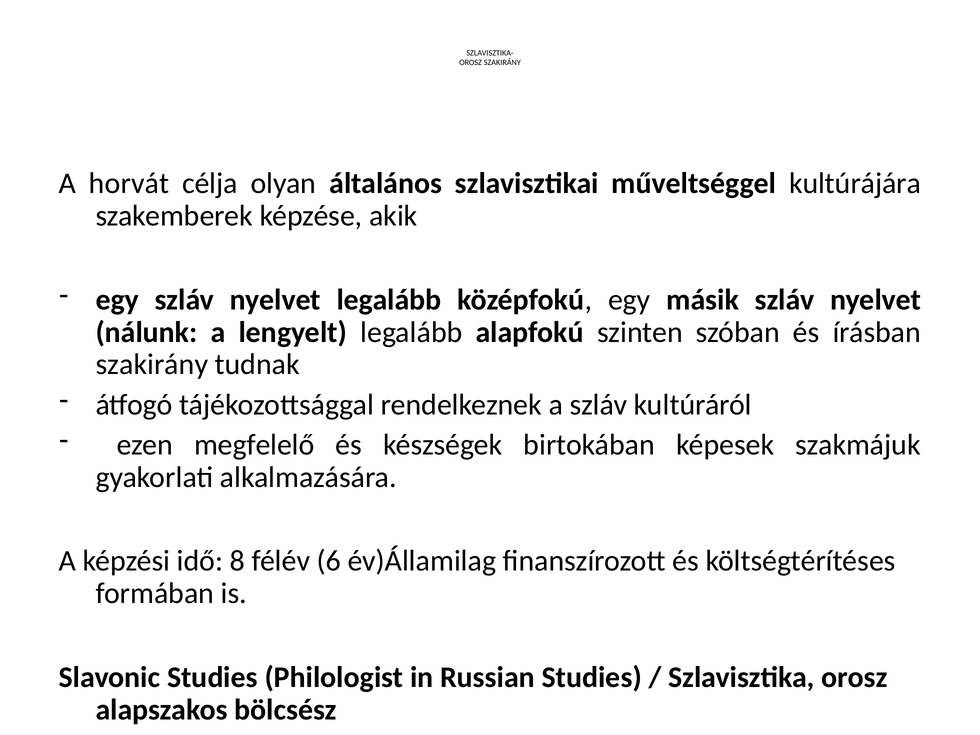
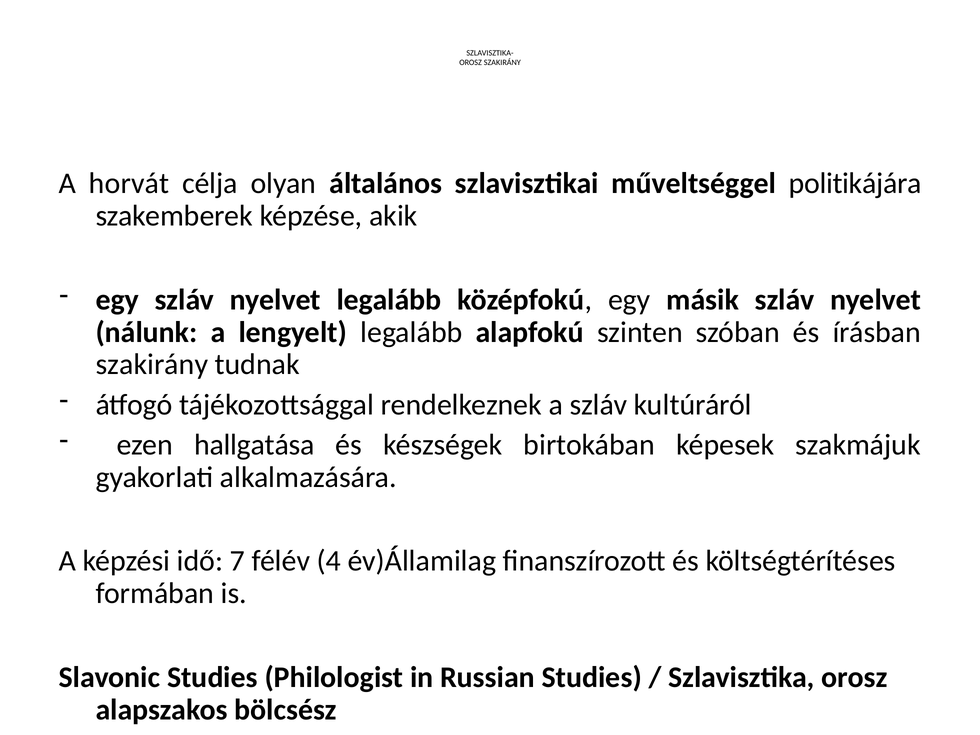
kultúrájára: kultúrájára -> politikájára
megfelelő: megfelelő -> hallgatása
8: 8 -> 7
6: 6 -> 4
